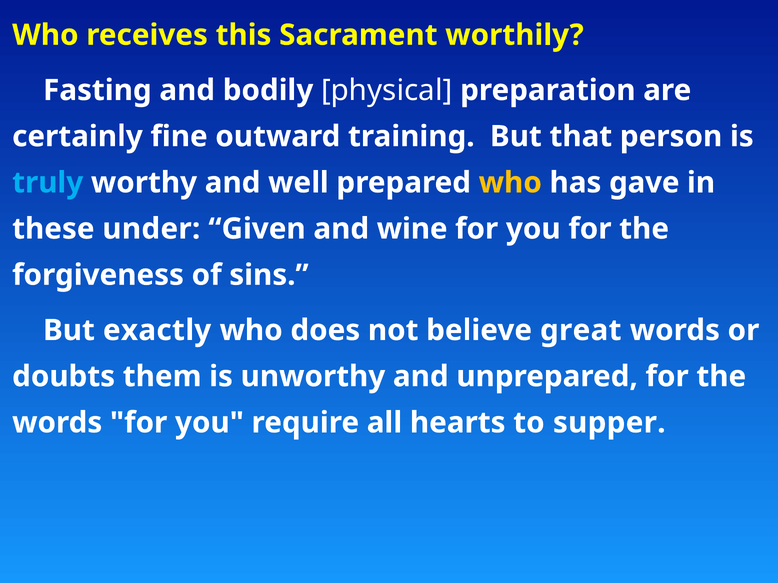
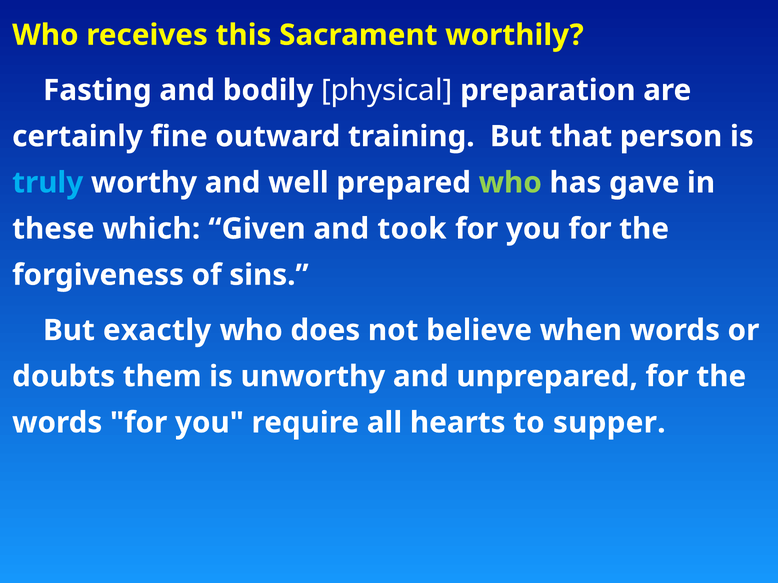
who at (510, 183) colour: yellow -> light green
under: under -> which
wine: wine -> took
great: great -> when
